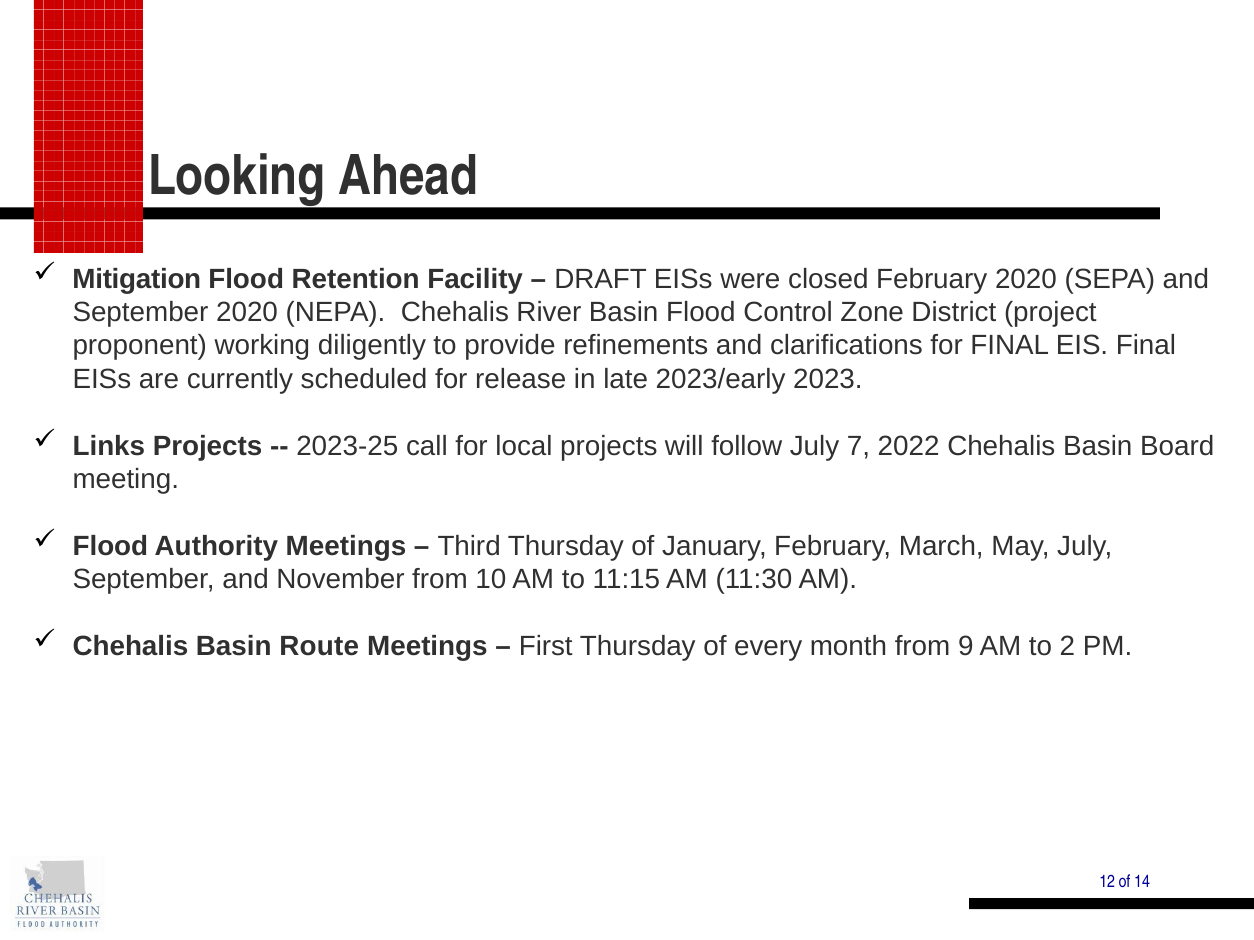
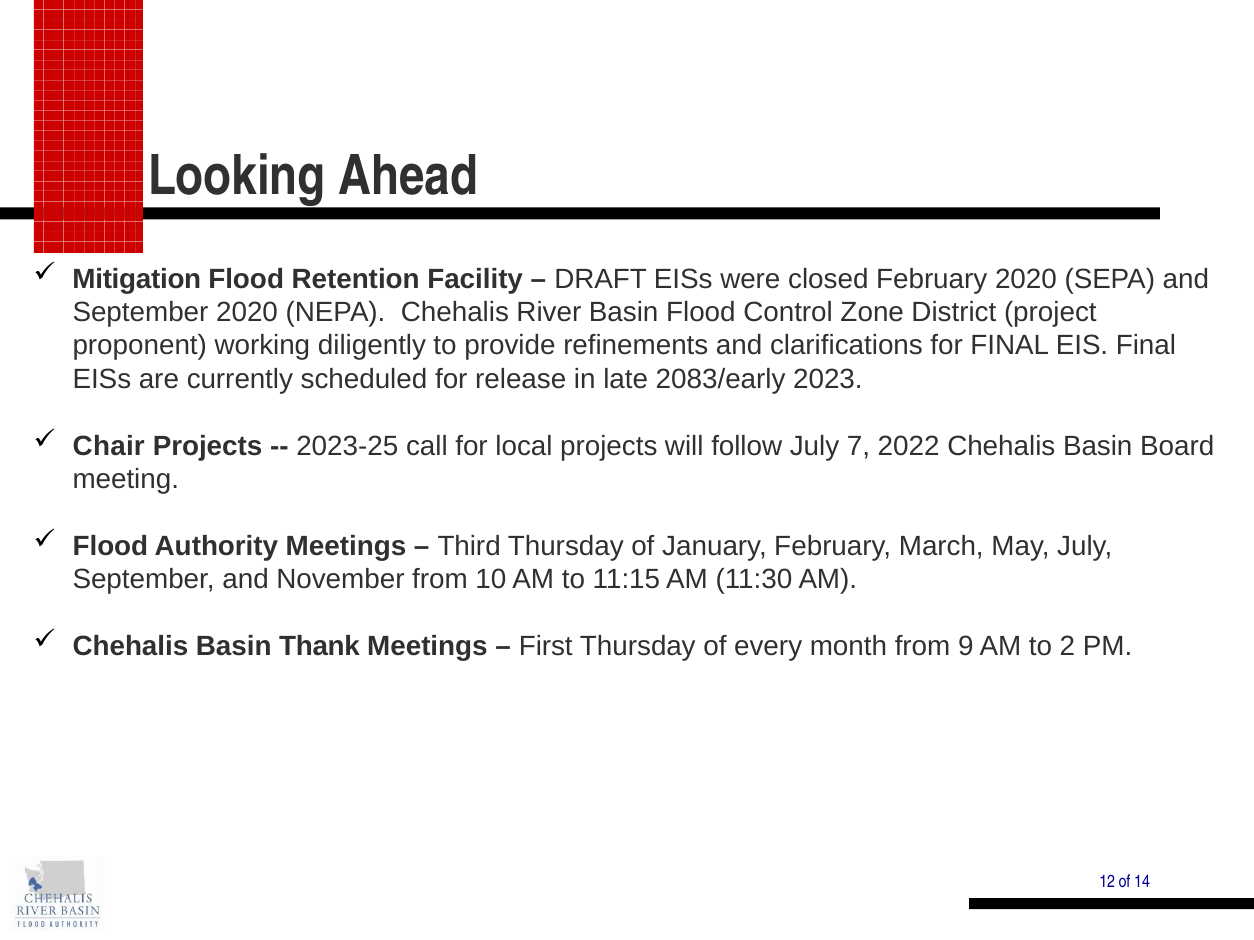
2023/early: 2023/early -> 2083/early
Links: Links -> Chair
Route: Route -> Thank
